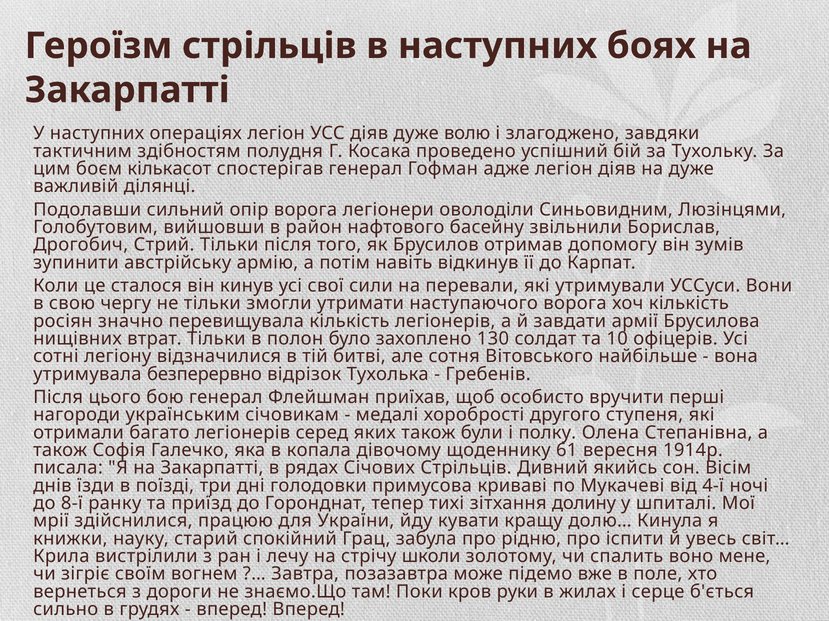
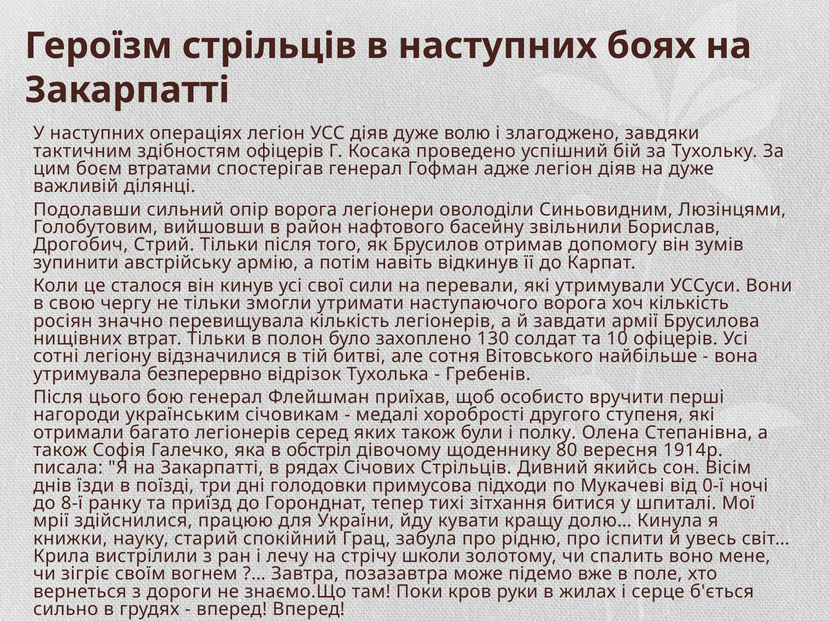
здібностям полудня: полудня -> офіцерів
кількасот: кількасот -> втратами
копала: копала -> обстріл
61: 61 -> 80
криваві: криваві -> підходи
4-ї: 4-ї -> 0-ї
долину: долину -> битися
